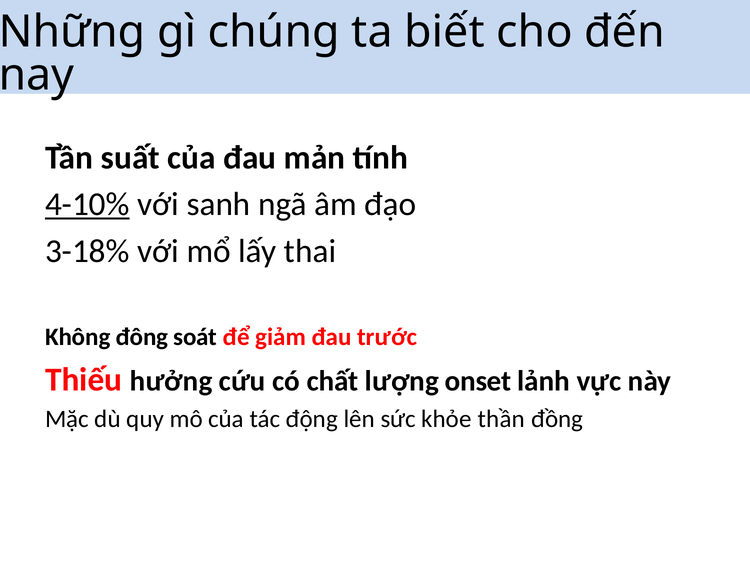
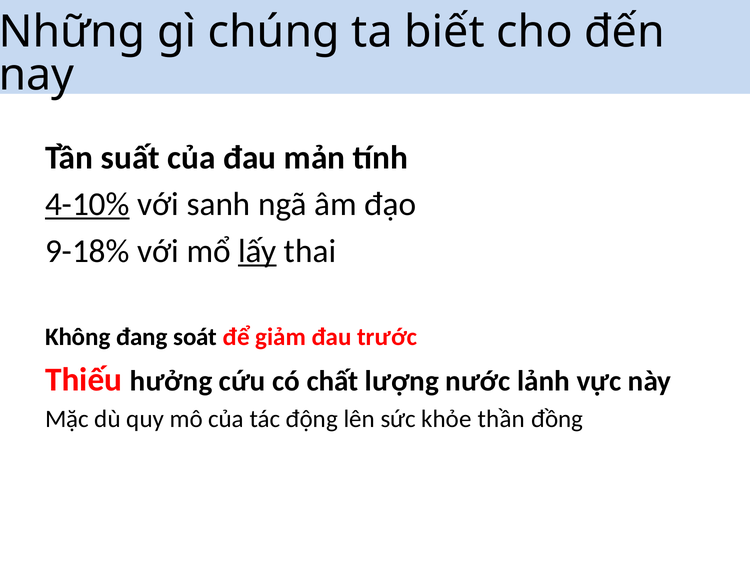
3-18%: 3-18% -> 9-18%
lấy underline: none -> present
đông: đông -> đang
onset: onset -> nước
